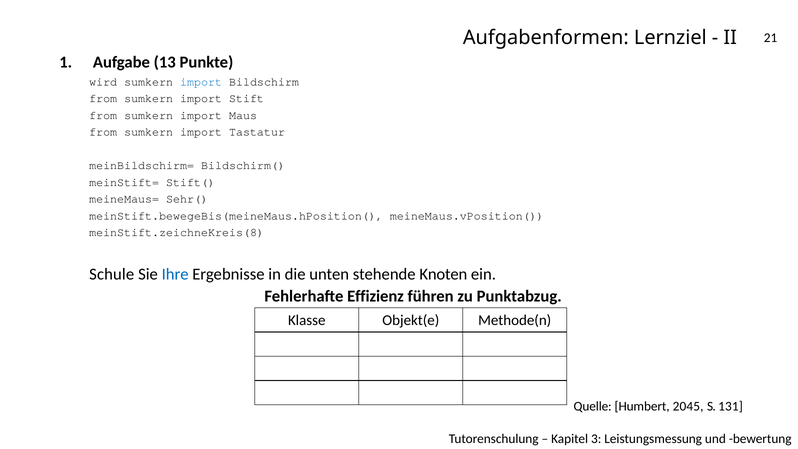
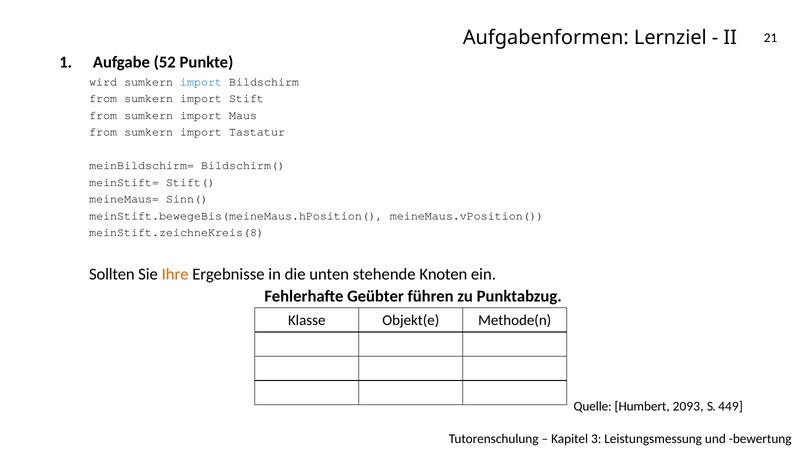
13: 13 -> 52
Sehr(: Sehr( -> Sinn(
Schule: Schule -> Sollten
Ihre colour: blue -> orange
Effizienz: Effizienz -> Geübter
2045: 2045 -> 2093
131: 131 -> 449
